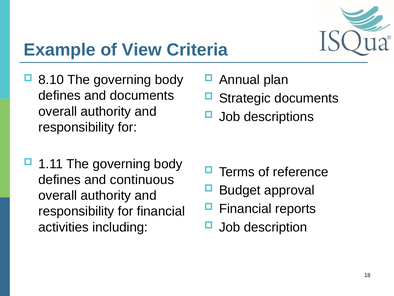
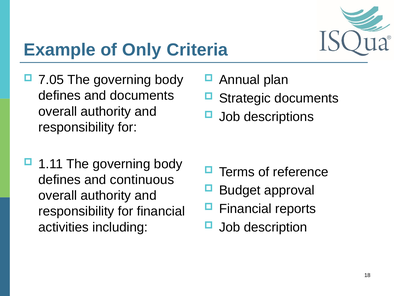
View: View -> Only
8.10: 8.10 -> 7.05
